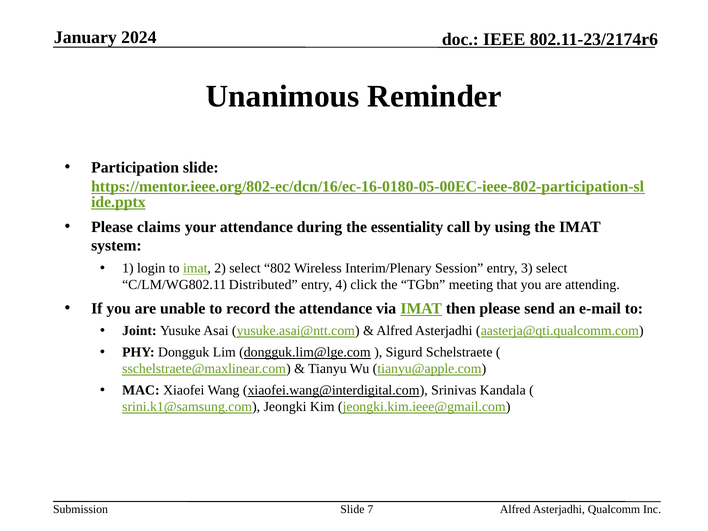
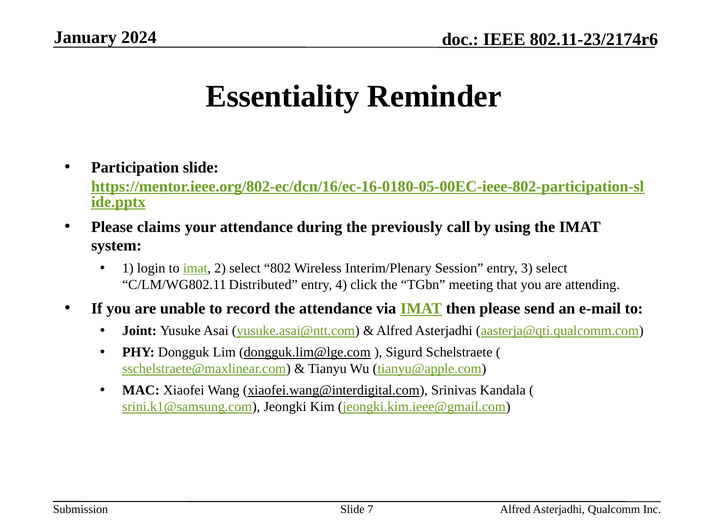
Unanimous: Unanimous -> Essentiality
essentiality: essentiality -> previously
